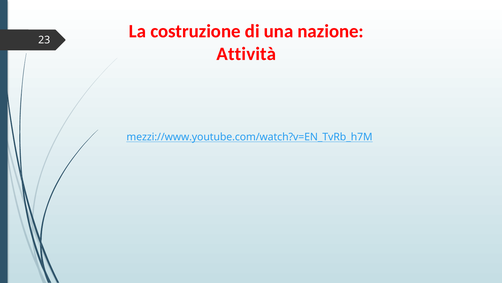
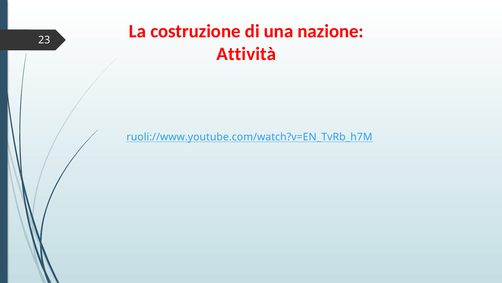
mezzi://www.youtube.com/watch?v=EN_TvRb_h7M: mezzi://www.youtube.com/watch?v=EN_TvRb_h7M -> ruoli://www.youtube.com/watch?v=EN_TvRb_h7M
